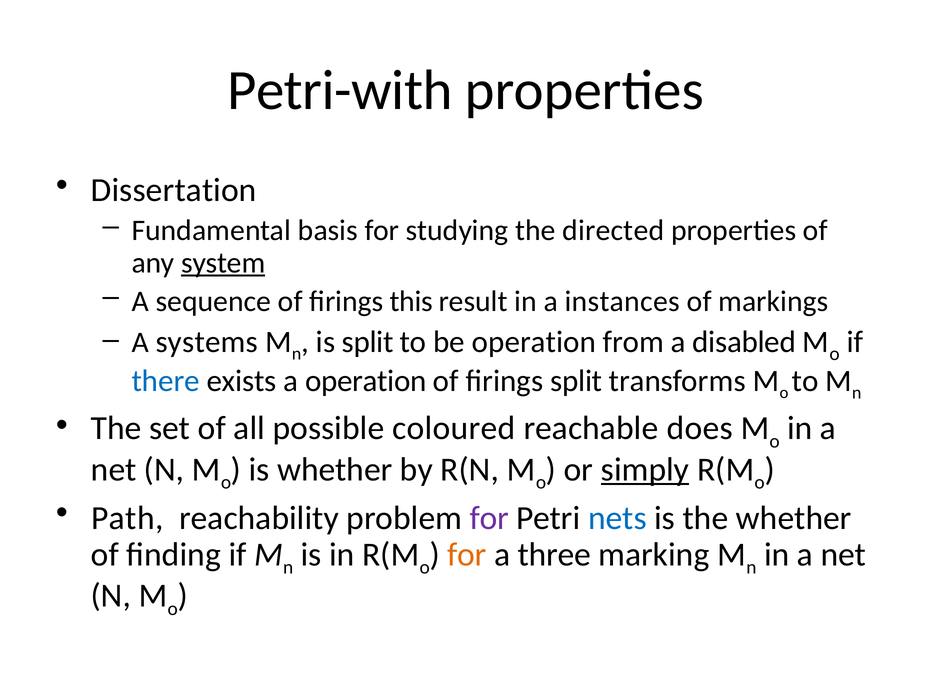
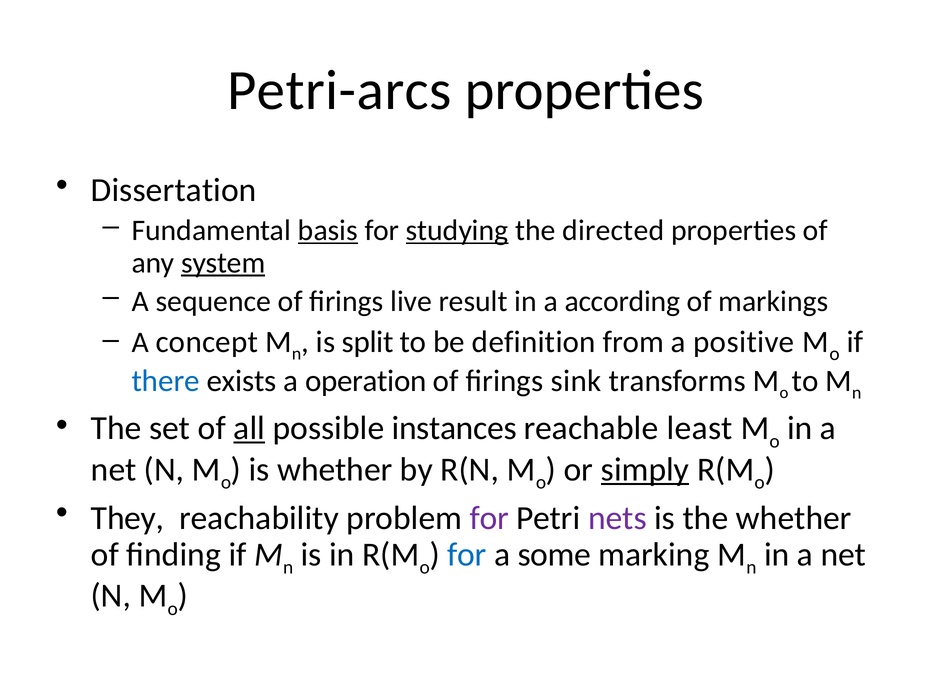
Petri-with: Petri-with -> Petri-arcs
basis underline: none -> present
studying underline: none -> present
this: this -> live
instances: instances -> according
systems: systems -> concept
be operation: operation -> definition
disabled: disabled -> positive
firings split: split -> sink
all underline: none -> present
coloured: coloured -> instances
does: does -> least
Path: Path -> They
nets colour: blue -> purple
for at (467, 555) colour: orange -> blue
three: three -> some
